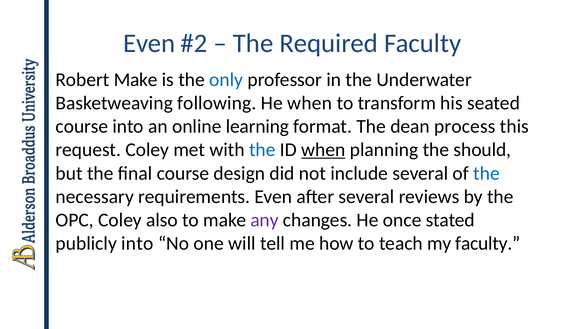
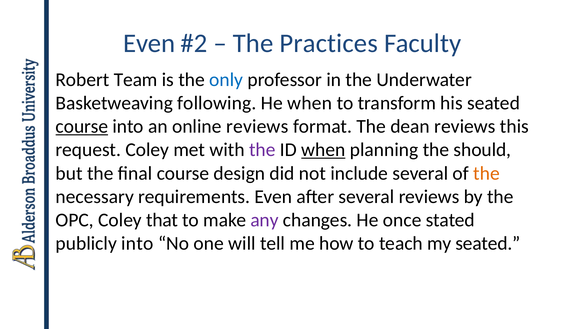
Required: Required -> Practices
Robert Make: Make -> Team
course at (82, 126) underline: none -> present
online learning: learning -> reviews
dean process: process -> reviews
the at (262, 150) colour: blue -> purple
the at (486, 173) colour: blue -> orange
also: also -> that
my faculty: faculty -> seated
